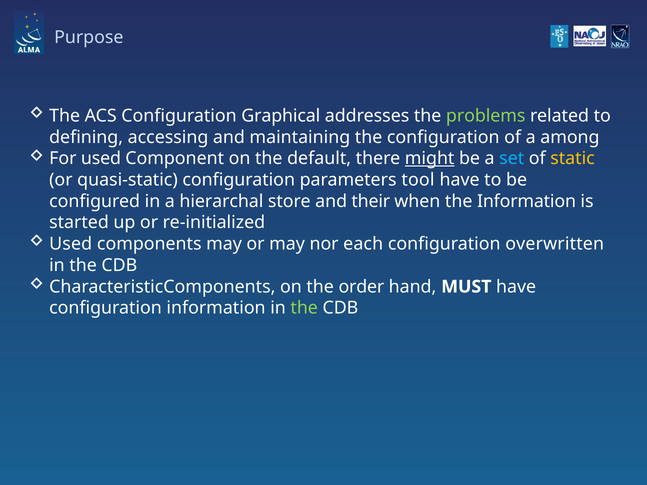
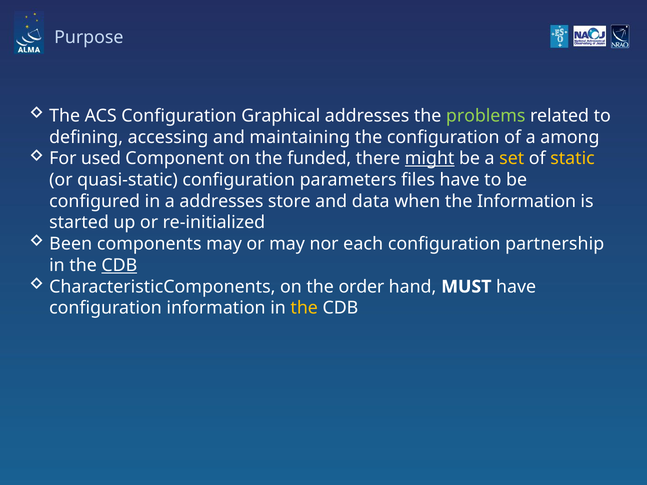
default: default -> funded
set colour: light blue -> yellow
tool: tool -> files
a hierarchal: hierarchal -> addresses
their: their -> data
Used at (71, 244): Used -> Been
overwritten: overwritten -> partnership
CDB at (119, 265) underline: none -> present
the at (304, 308) colour: light green -> yellow
